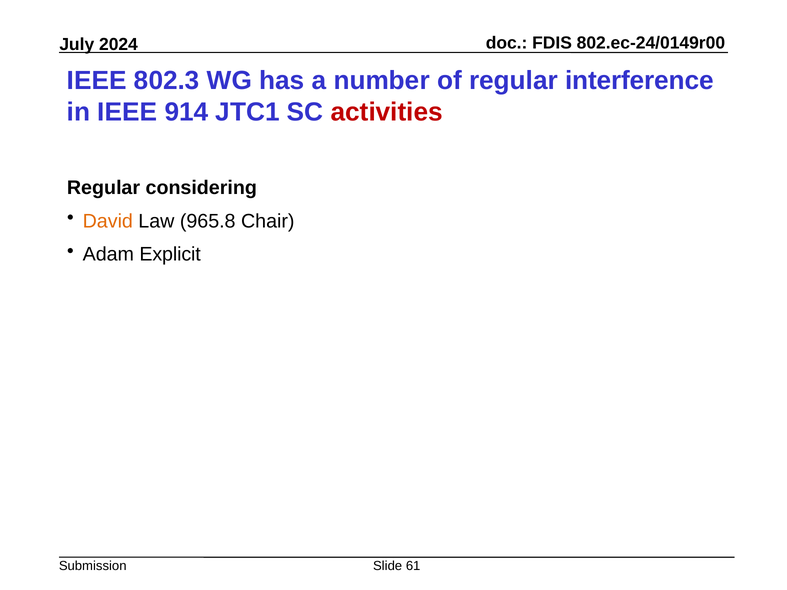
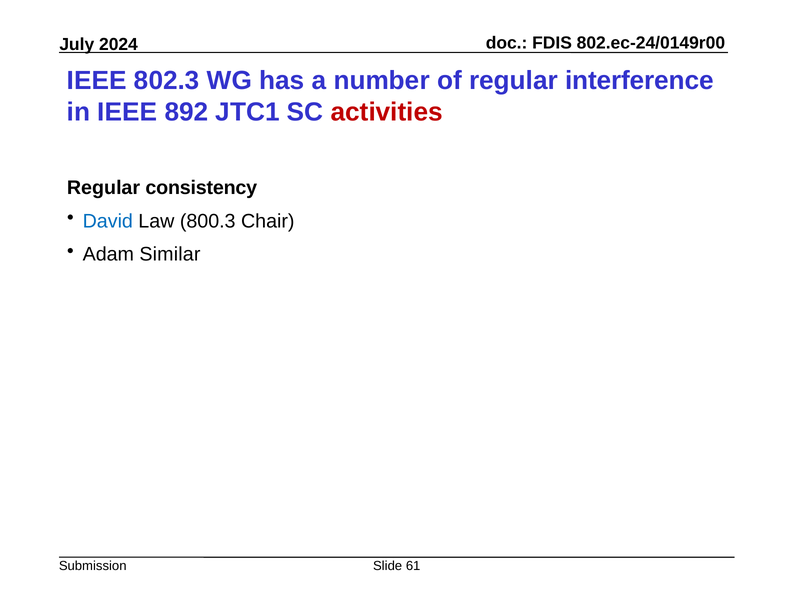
914: 914 -> 892
considering: considering -> consistency
David colour: orange -> blue
965.8: 965.8 -> 800.3
Explicit: Explicit -> Similar
